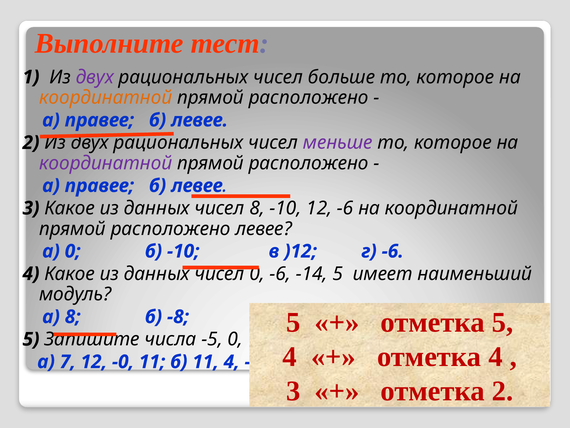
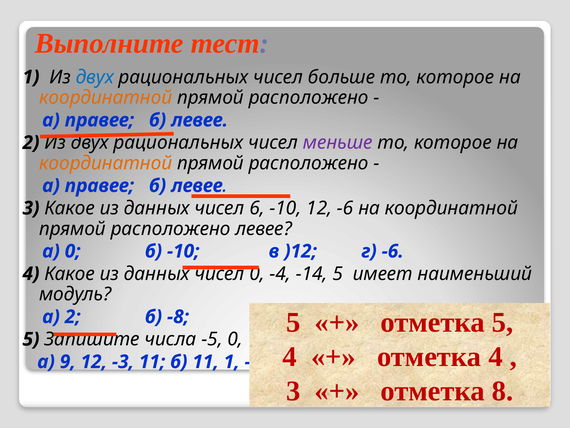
двух at (95, 77) colour: purple -> blue
координатной at (106, 163) colour: purple -> orange
чисел 8: 8 -> 6
0 -6: -6 -> -4
а 8: 8 -> 2
7: 7 -> 9
-0: -0 -> -3
11 4: 4 -> 1
отметка 2: 2 -> 8
